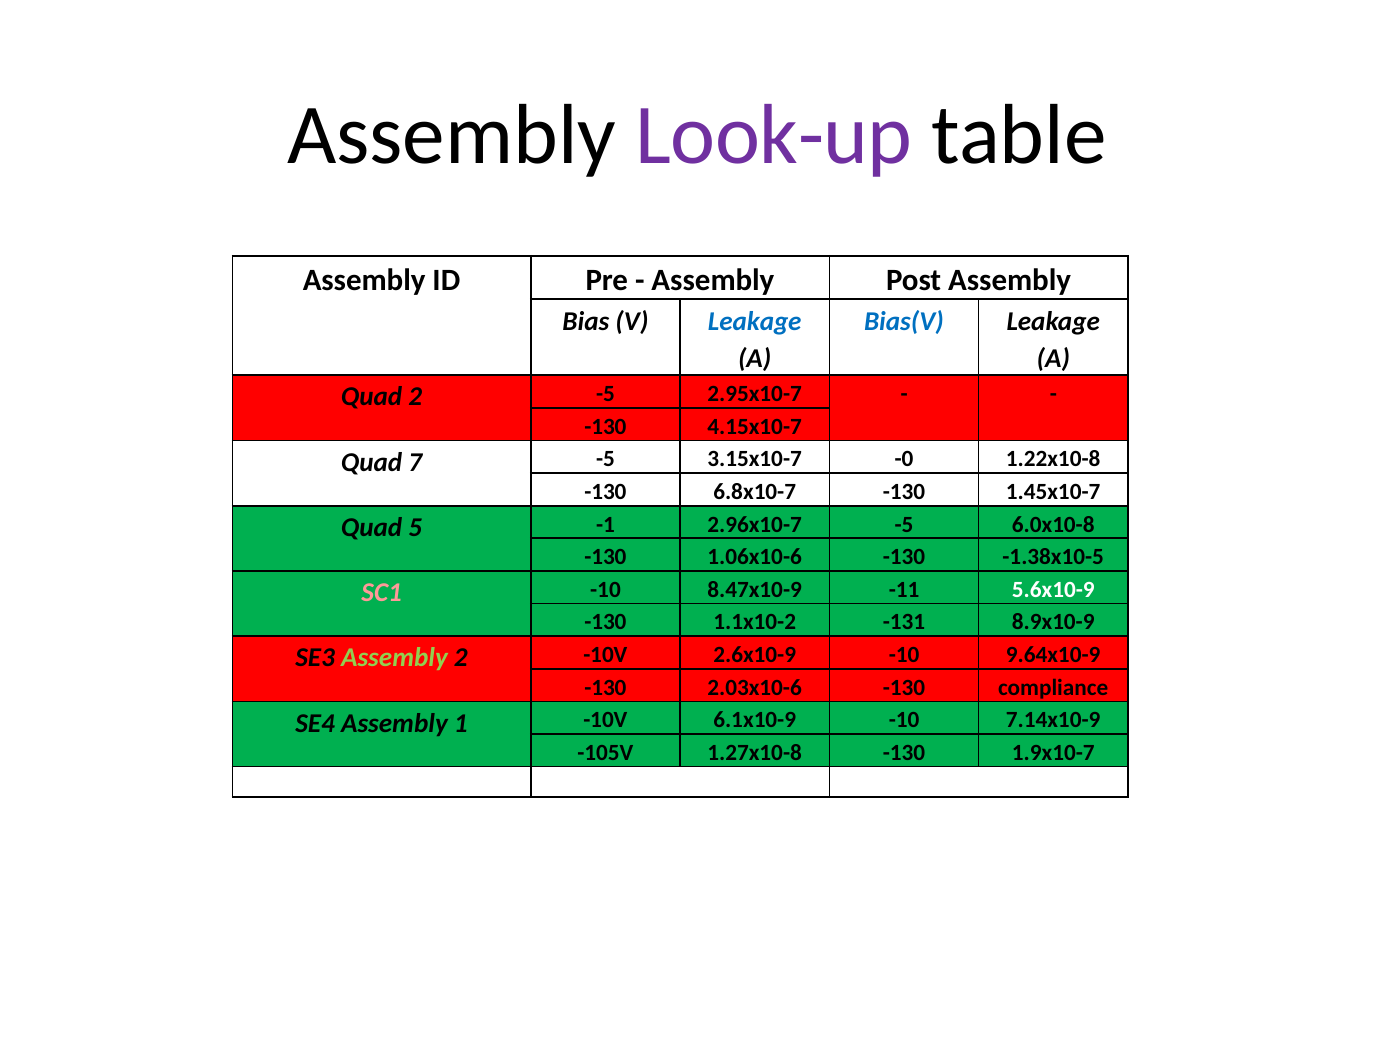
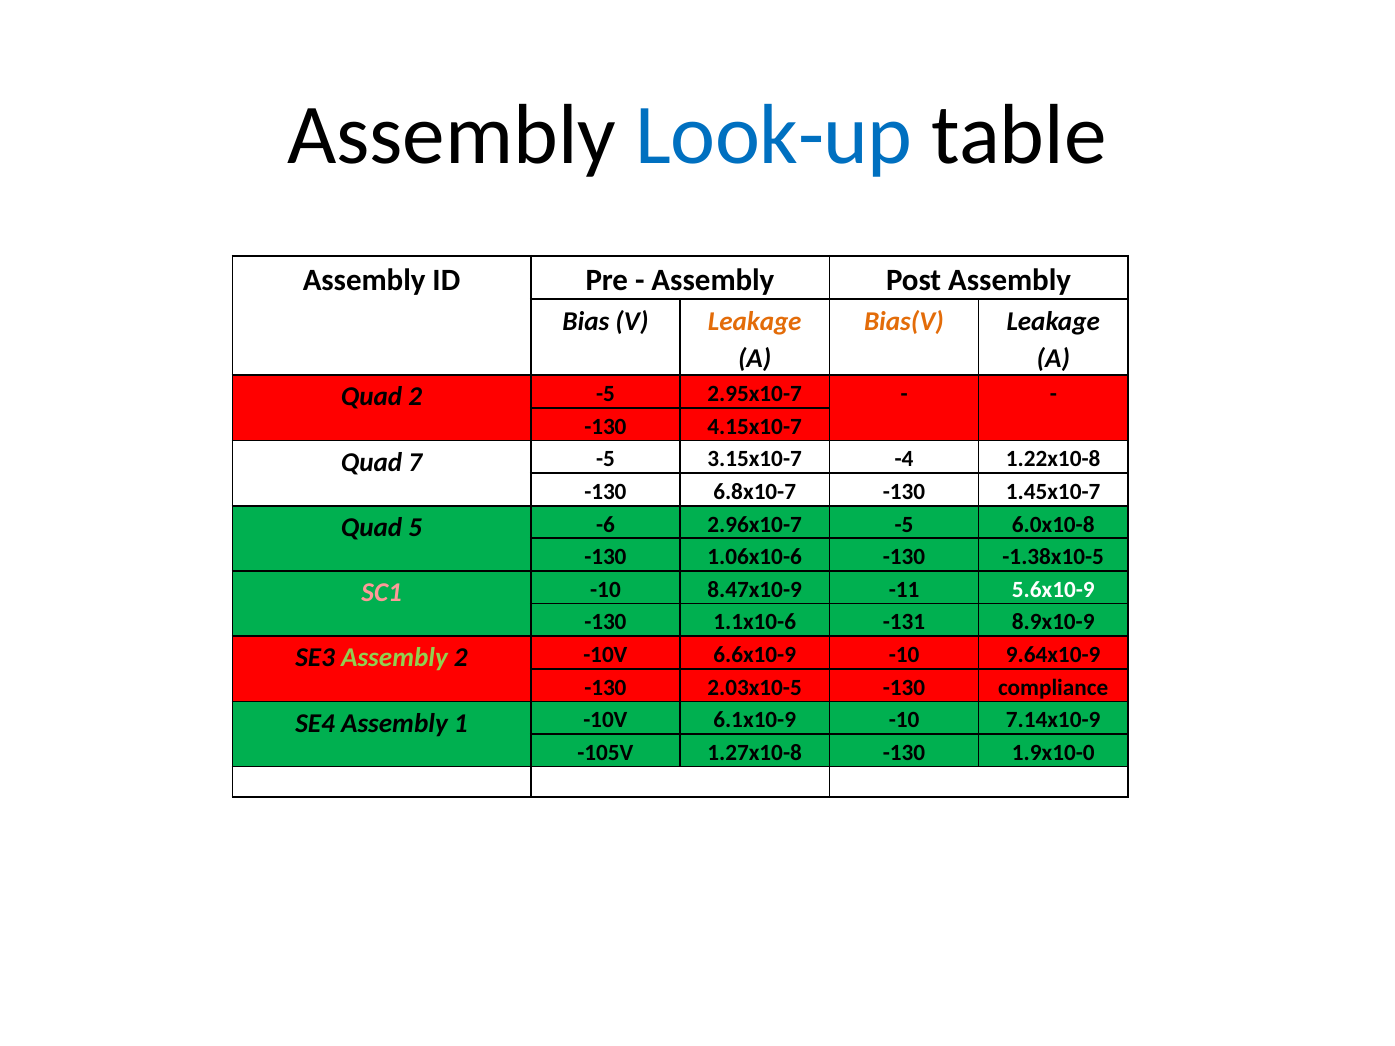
Look-up colour: purple -> blue
Leakage at (755, 321) colour: blue -> orange
Bias(V colour: blue -> orange
-0: -0 -> -4
-1: -1 -> -6
1.1x10-2: 1.1x10-2 -> 1.1x10-6
2.6x10-9: 2.6x10-9 -> 6.6x10-9
2.03x10-6: 2.03x10-6 -> 2.03x10-5
1.9x10-7: 1.9x10-7 -> 1.9x10-0
